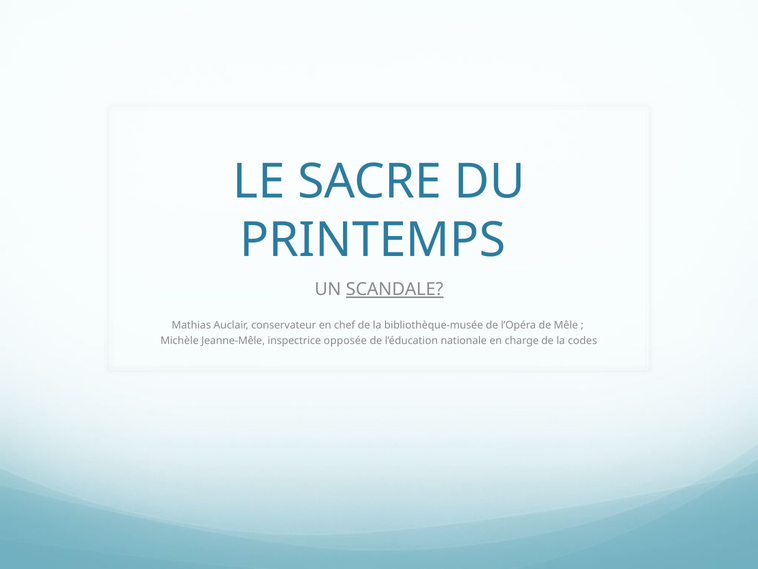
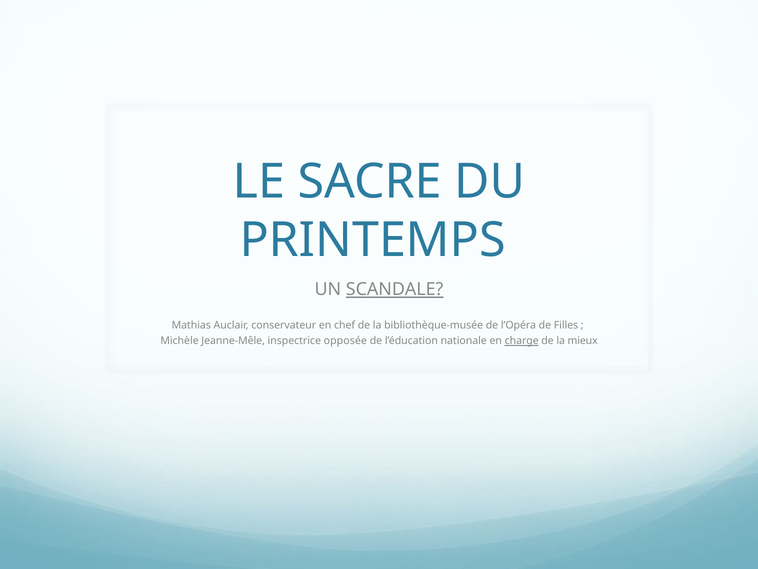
Mêle: Mêle -> Filles
charge underline: none -> present
codes: codes -> mieux
